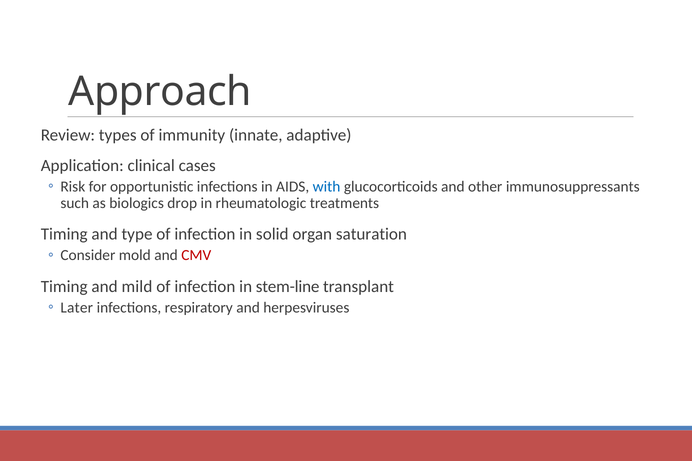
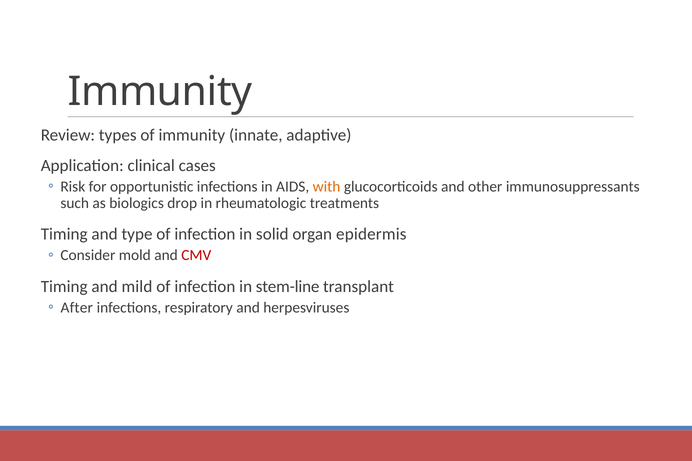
Approach at (160, 92): Approach -> Immunity
with colour: blue -> orange
saturation: saturation -> epidermis
Later: Later -> After
